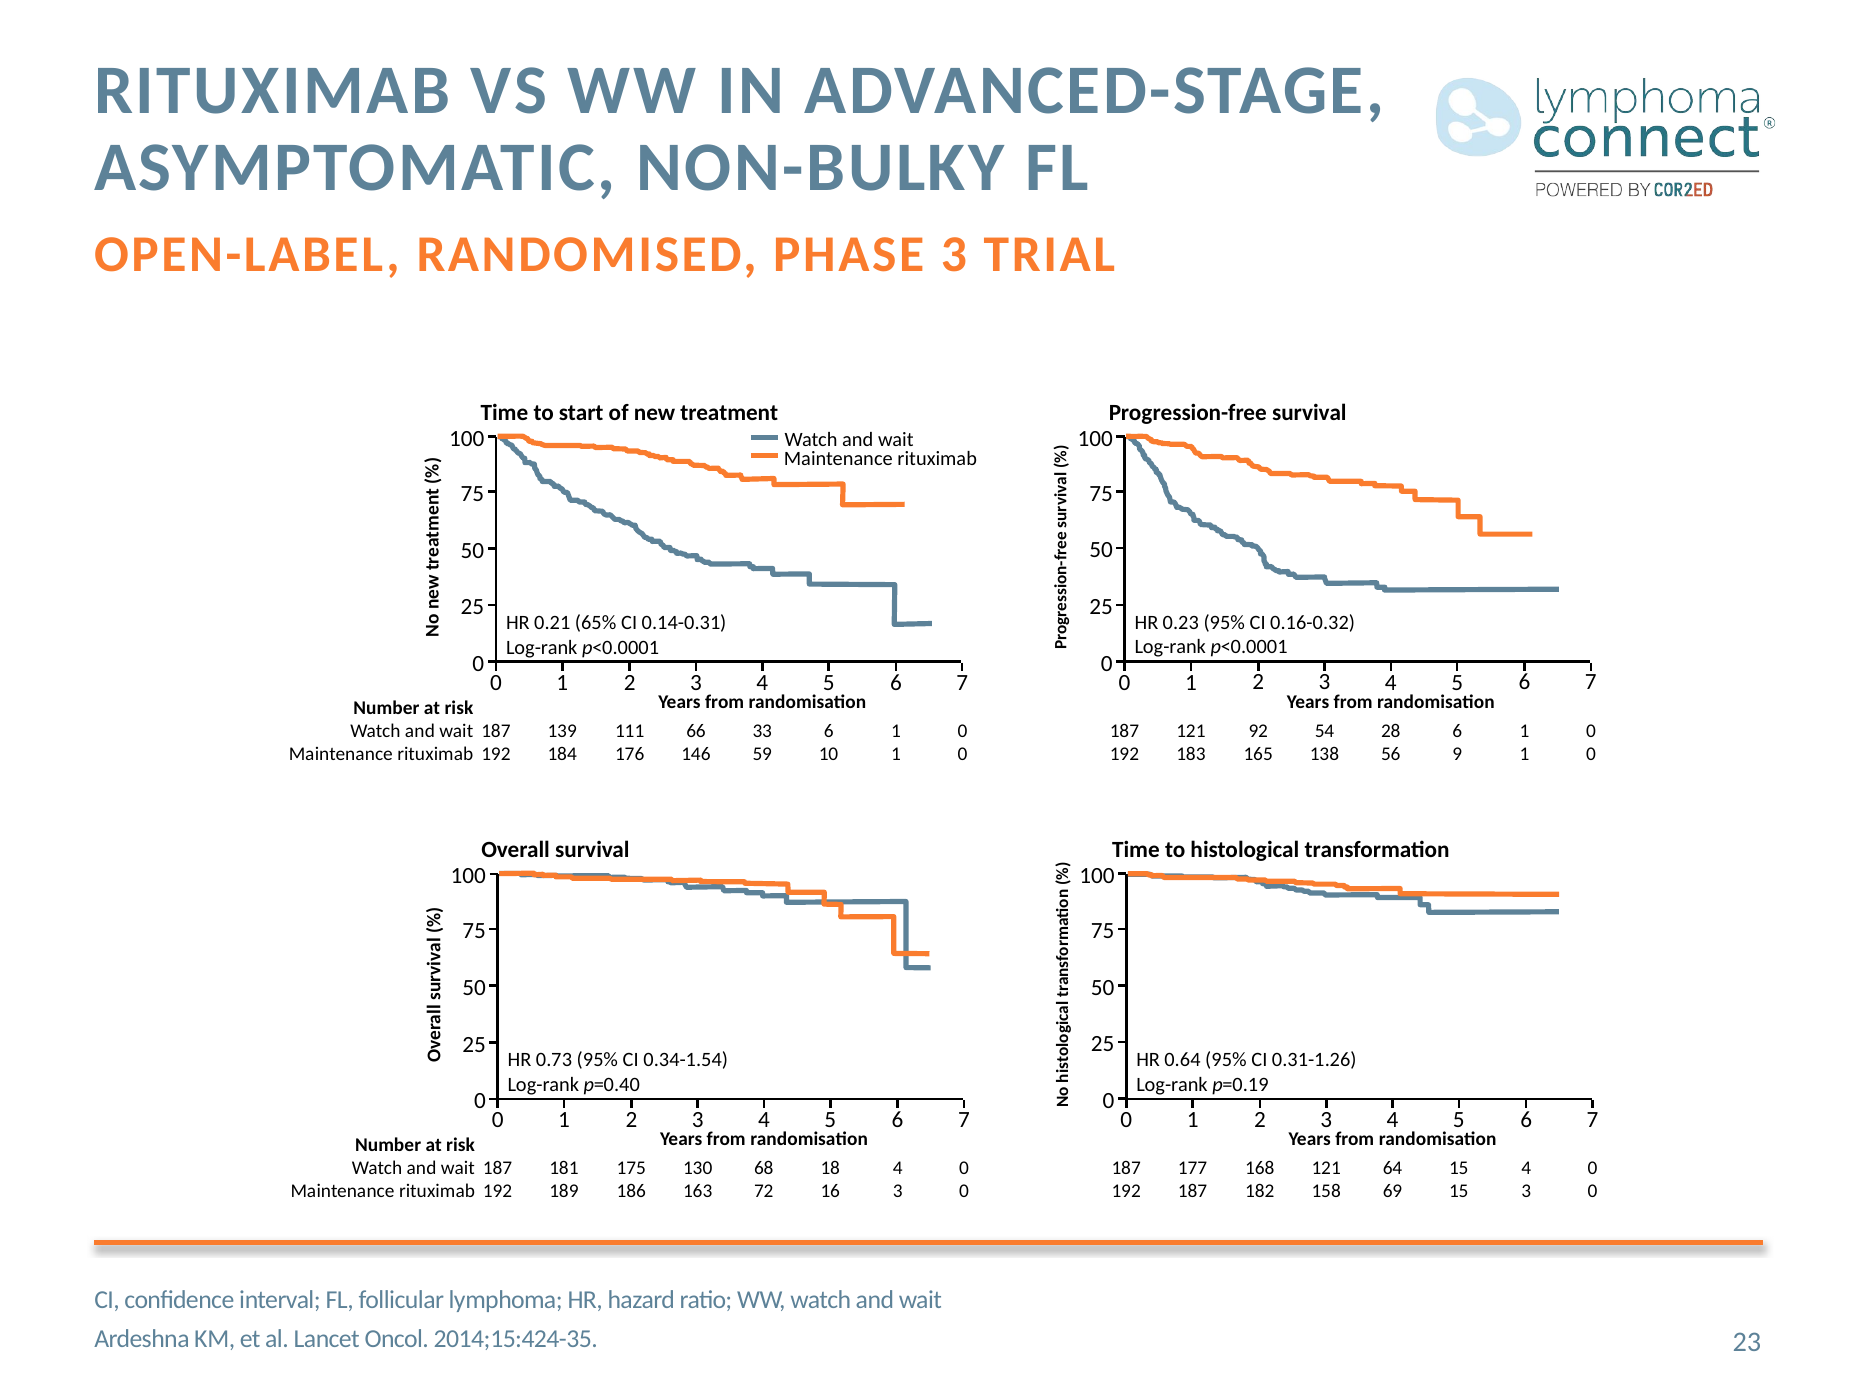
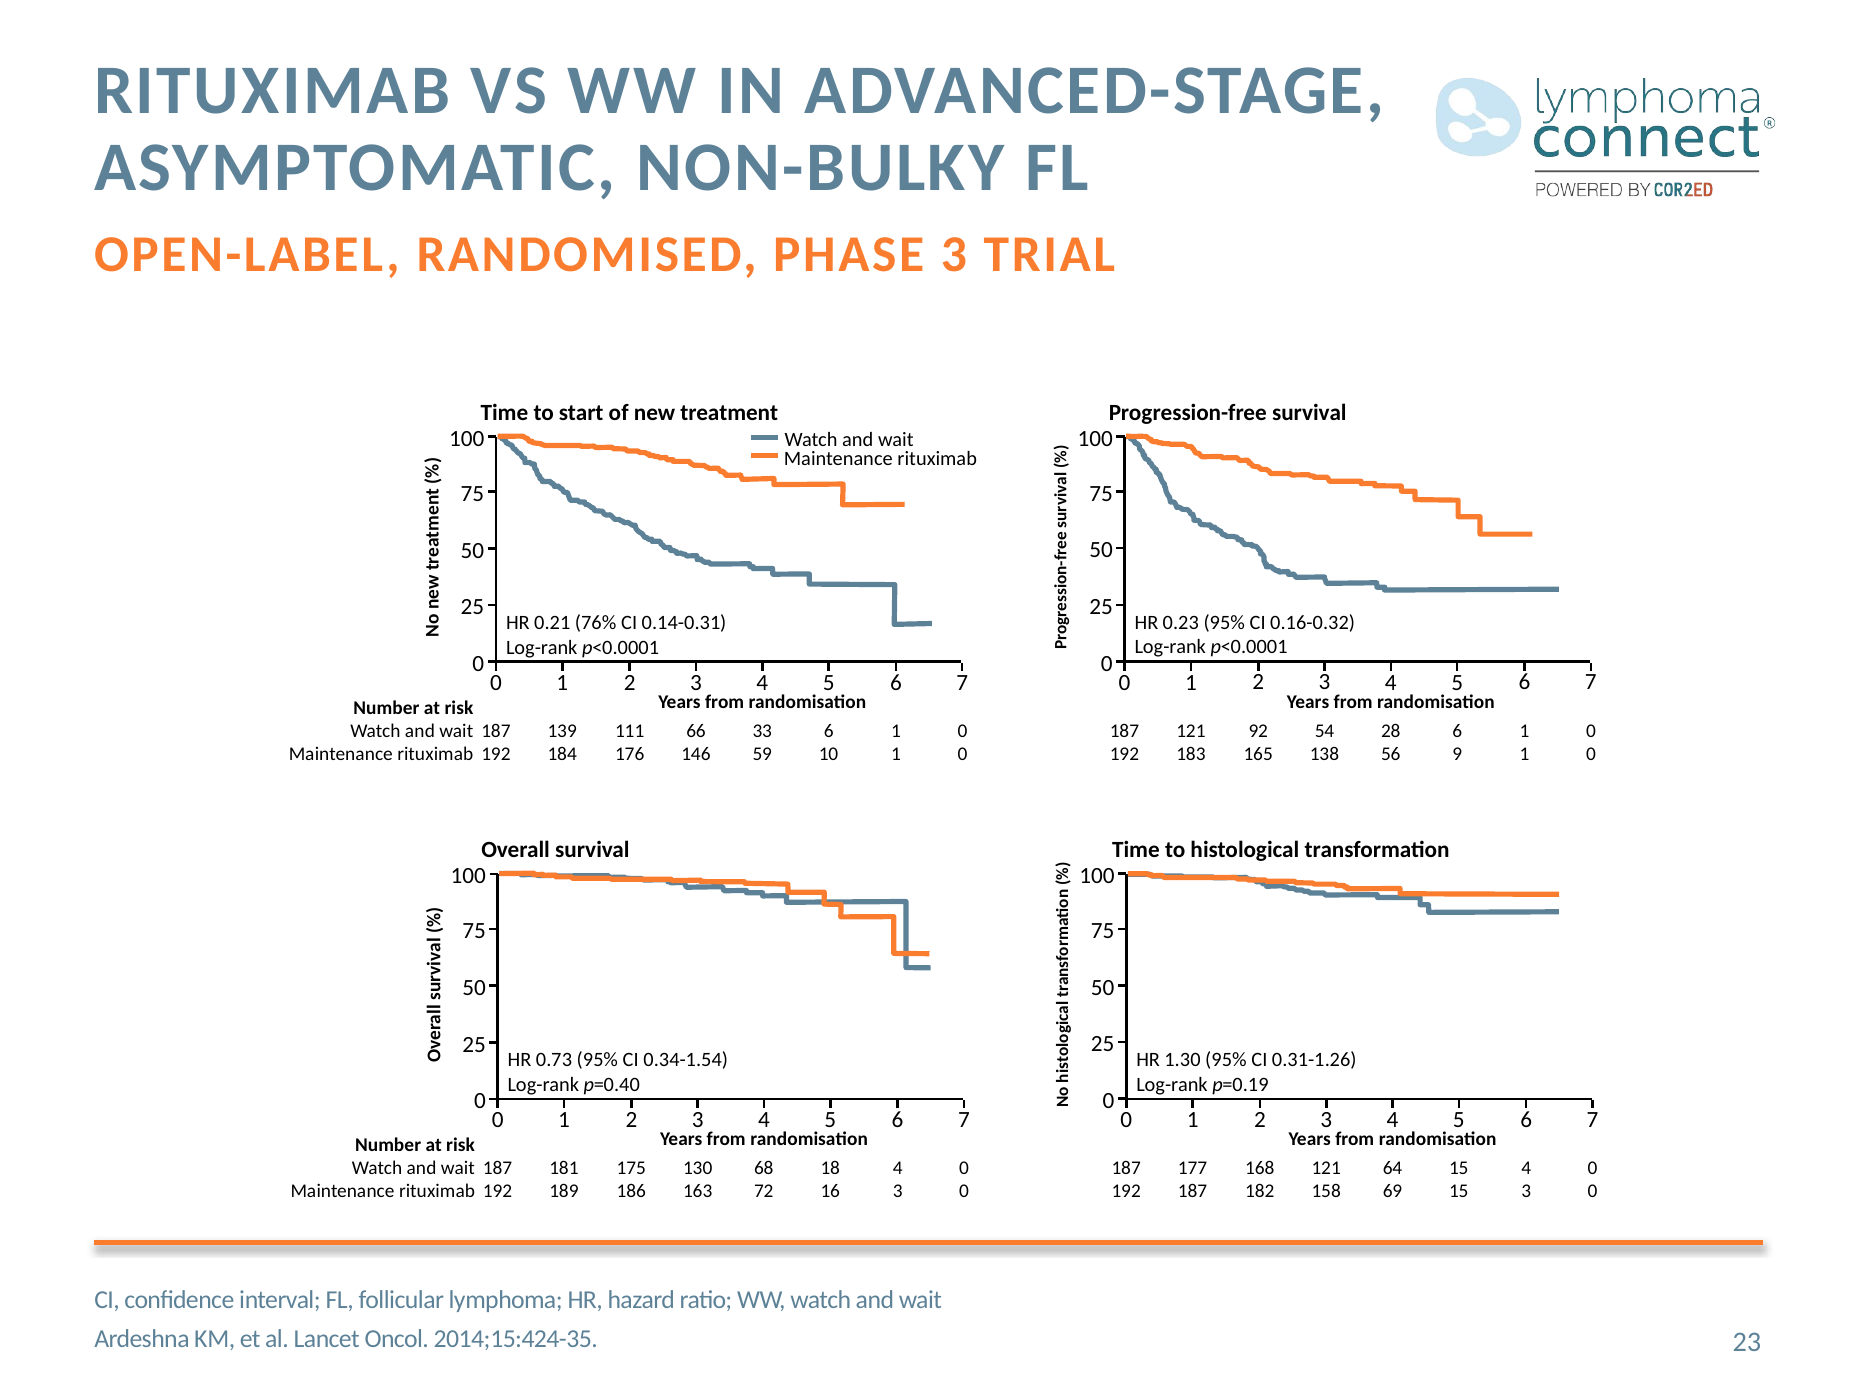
65%: 65% -> 76%
0.64: 0.64 -> 1.30
